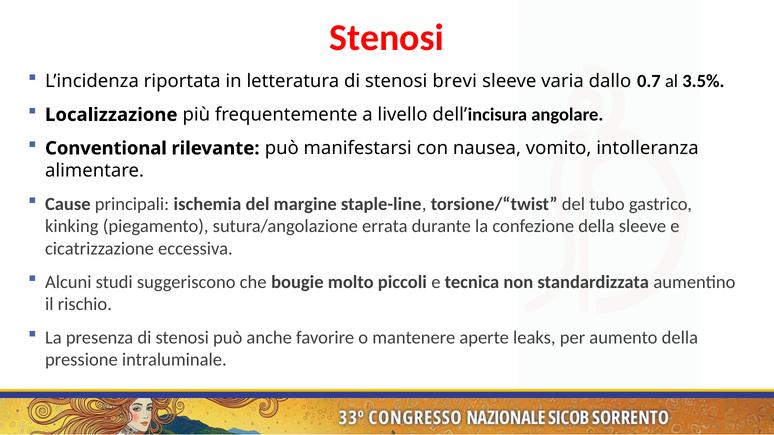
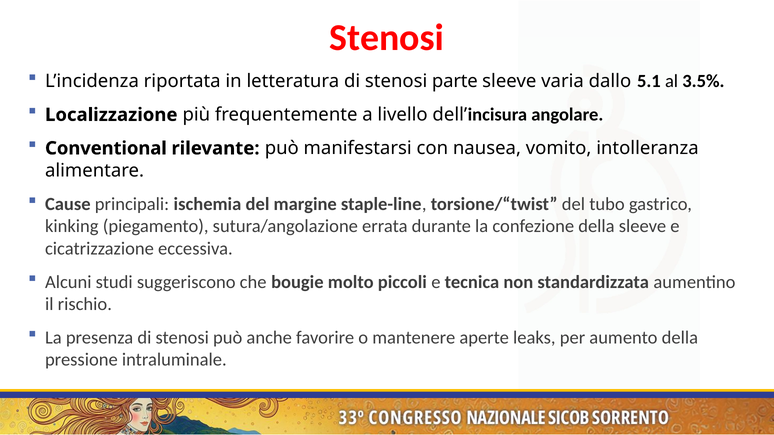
brevi: brevi -> parte
0.7: 0.7 -> 5.1
